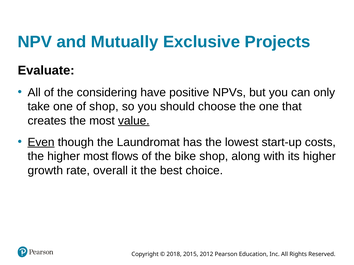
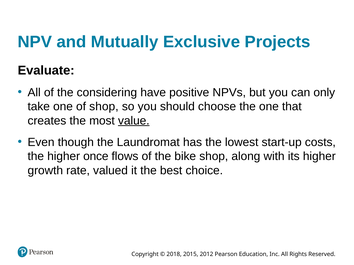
Even underline: present -> none
higher most: most -> once
overall: overall -> valued
